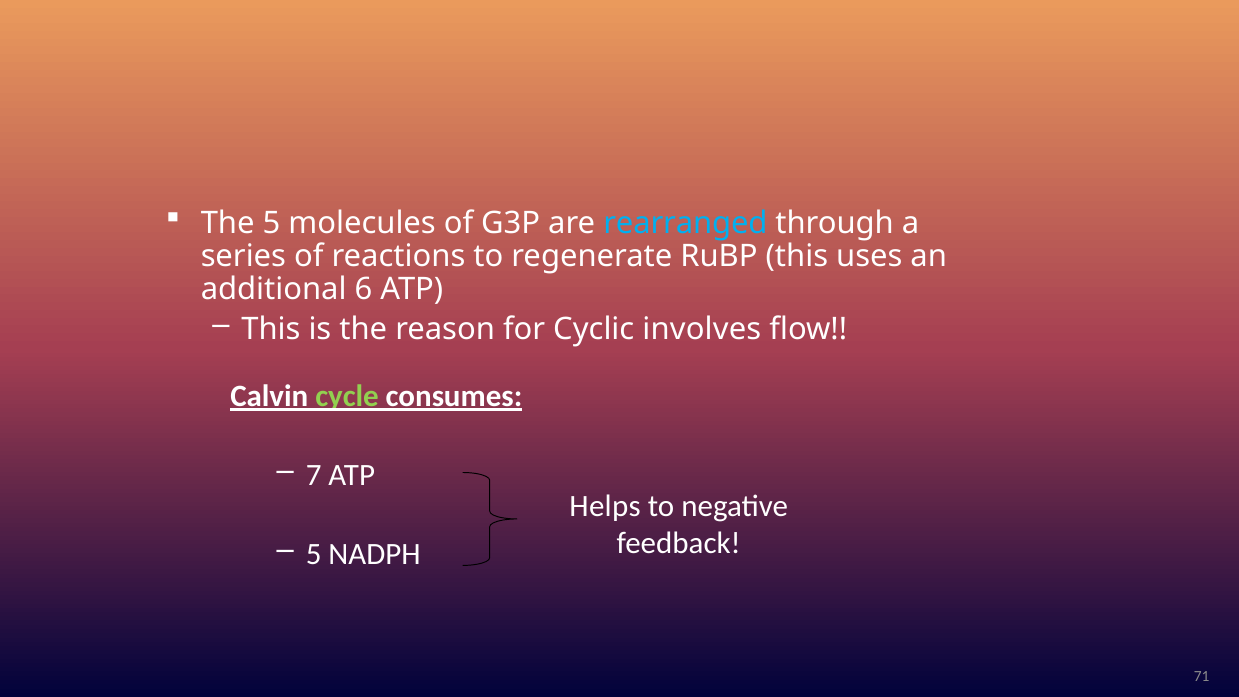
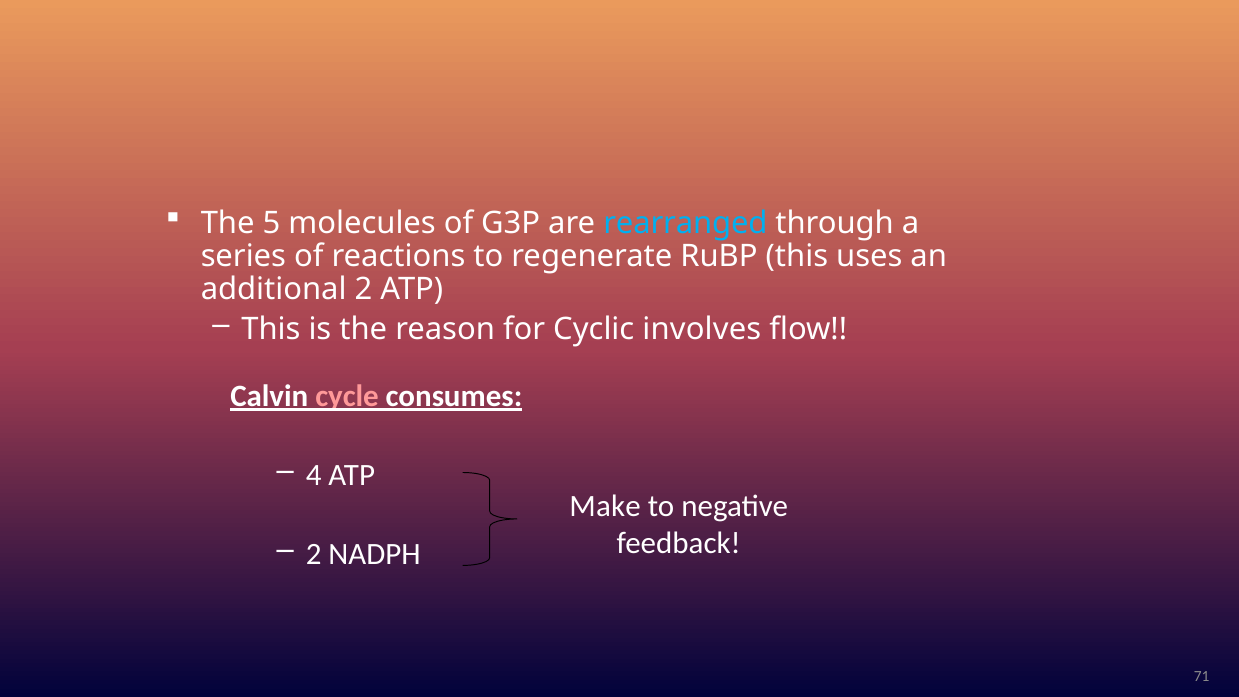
additional 6: 6 -> 2
cycle colour: light green -> pink
7: 7 -> 4
Helps: Helps -> Make
5 at (314, 554): 5 -> 2
